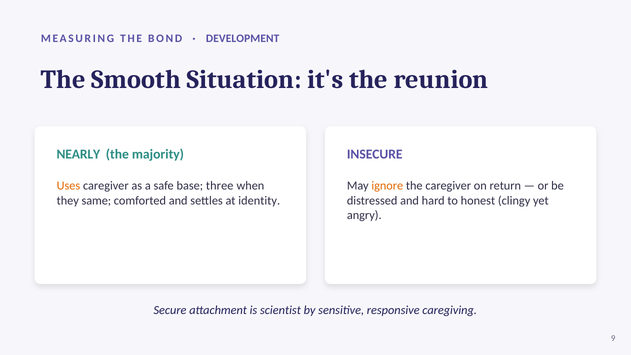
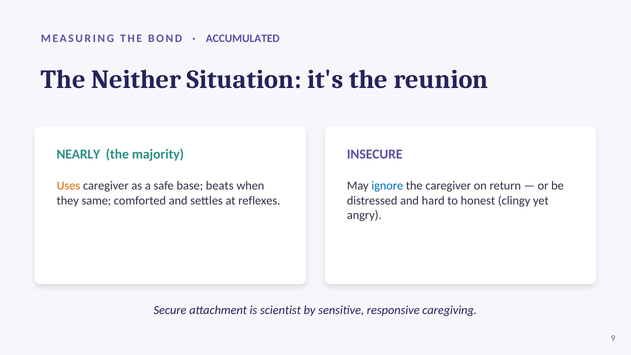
DEVELOPMENT: DEVELOPMENT -> ACCUMULATED
Smooth: Smooth -> Neither
three: three -> beats
ignore colour: orange -> blue
identity: identity -> reflexes
